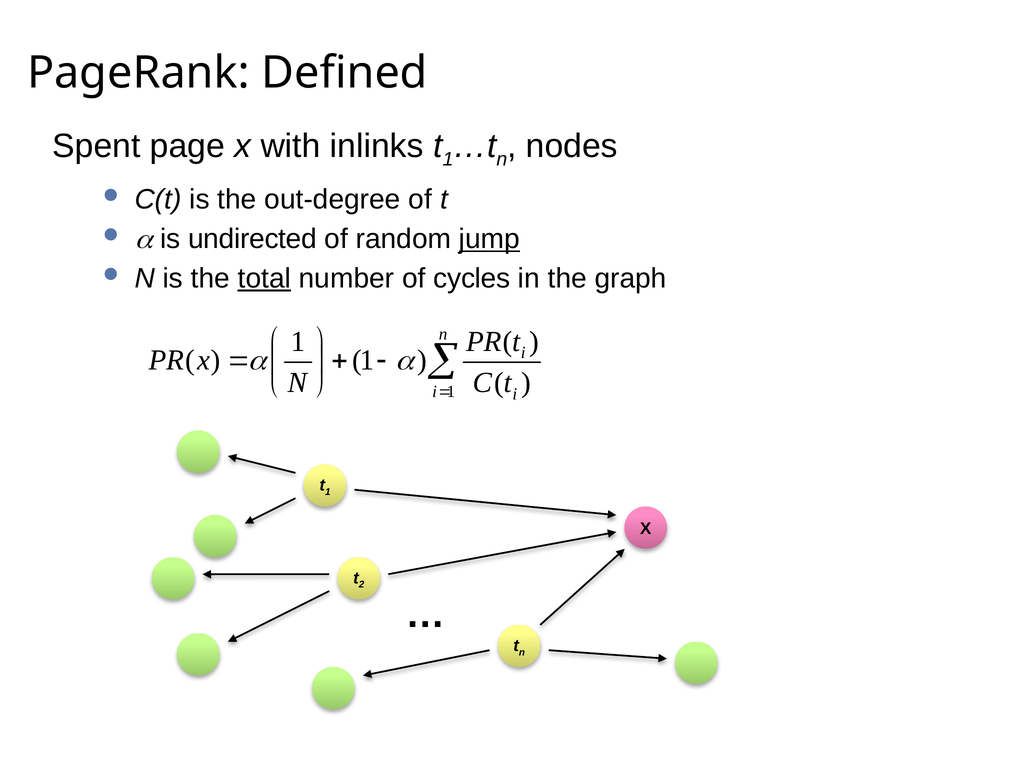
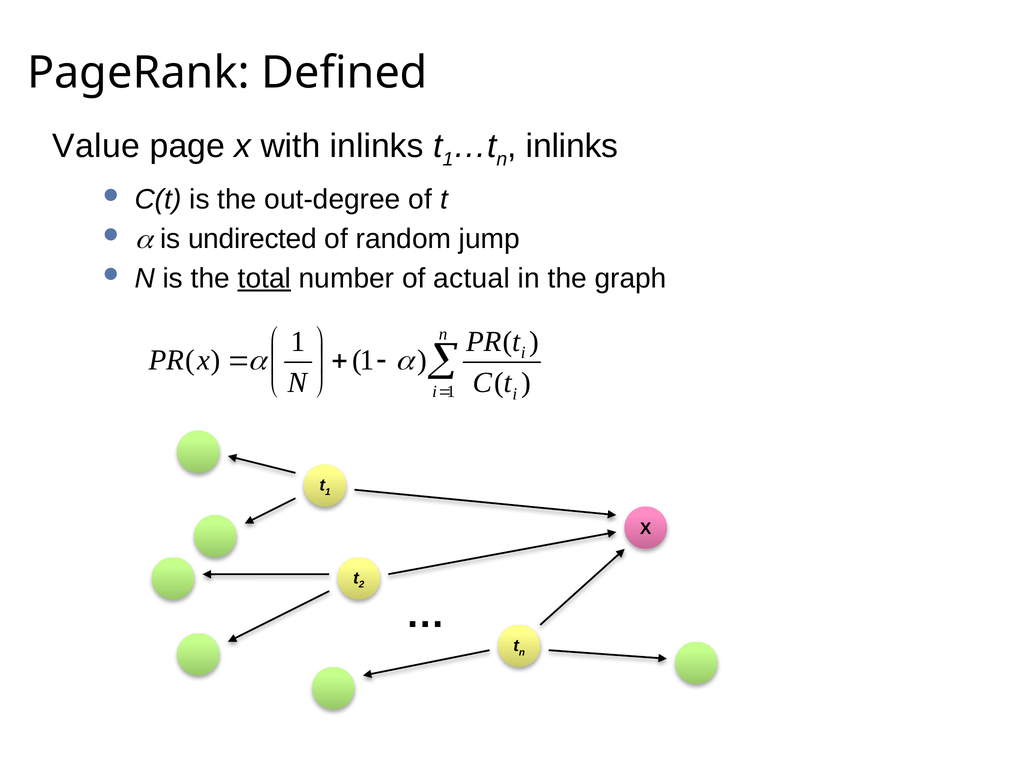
Spent: Spent -> Value
nodes at (572, 146): nodes -> inlinks
jump underline: present -> none
cycles: cycles -> actual
